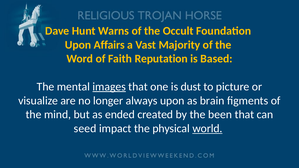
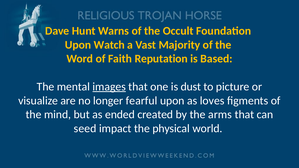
Affairs: Affairs -> Watch
always: always -> fearful
brain: brain -> loves
been: been -> arms
world underline: present -> none
